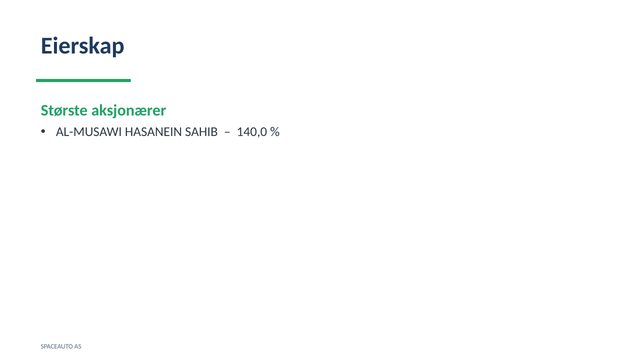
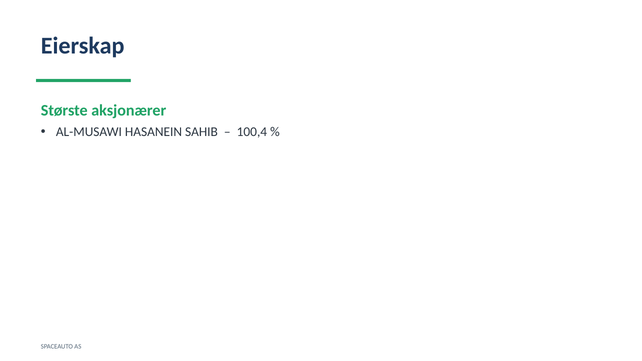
140,0: 140,0 -> 100,4
